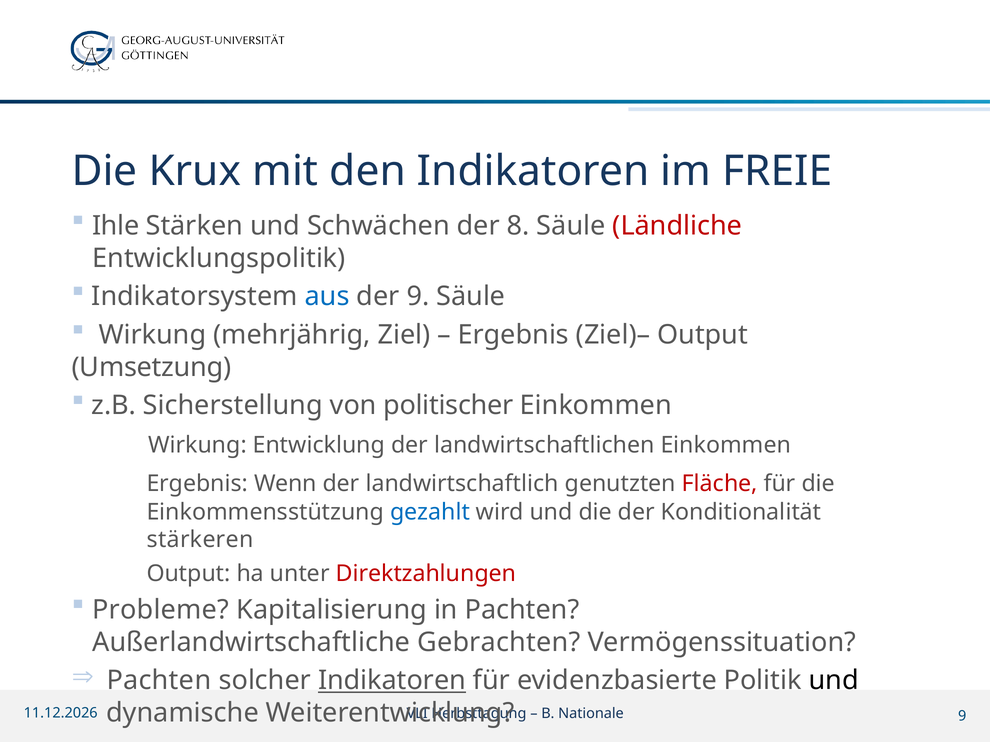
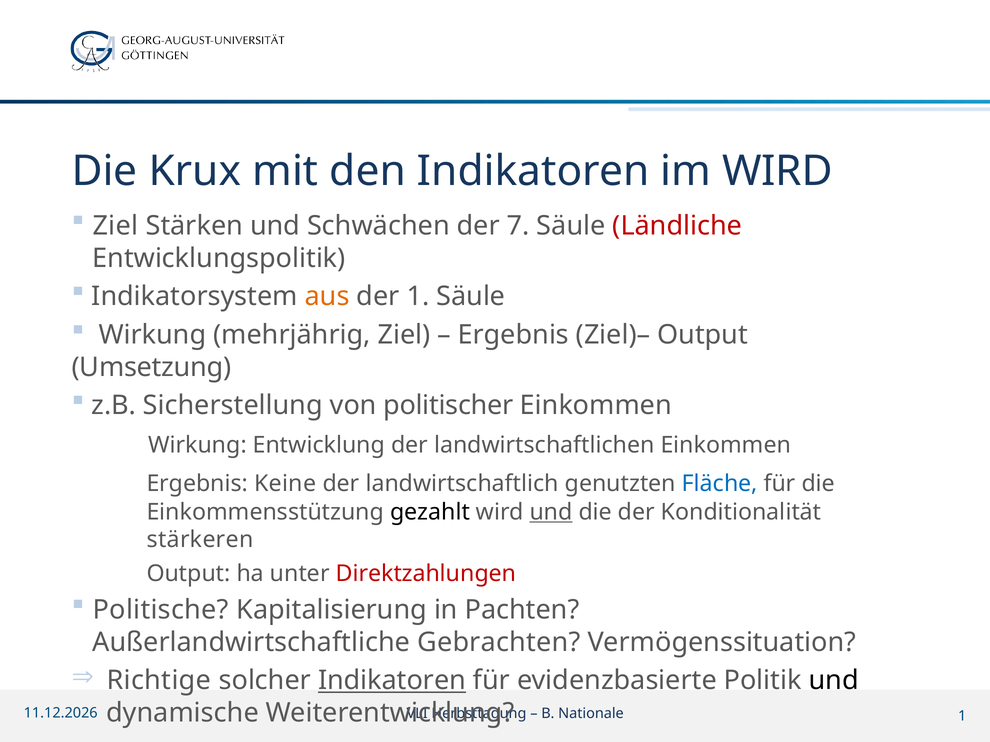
im FREIE: FREIE -> WIRD
Ihle at (116, 226): Ihle -> Ziel
8: 8 -> 7
aus colour: blue -> orange
der 9: 9 -> 1
Wenn: Wenn -> Keine
Fläche colour: red -> blue
gezahlt colour: blue -> black
und at (551, 512) underline: none -> present
Probleme: Probleme -> Politische
Pachten at (159, 681): Pachten -> Richtige
9 at (962, 716): 9 -> 1
